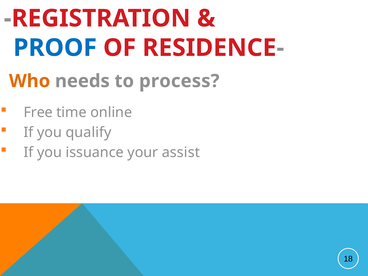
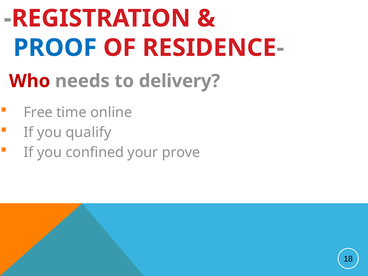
Who colour: orange -> red
process: process -> delivery
issuance: issuance -> confined
assist: assist -> prove
